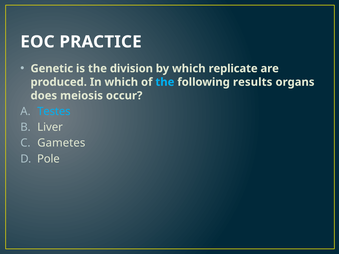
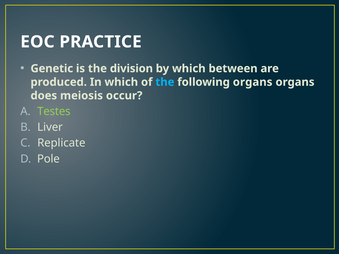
replicate: replicate -> between
following results: results -> organs
Testes colour: light blue -> light green
Gametes: Gametes -> Replicate
